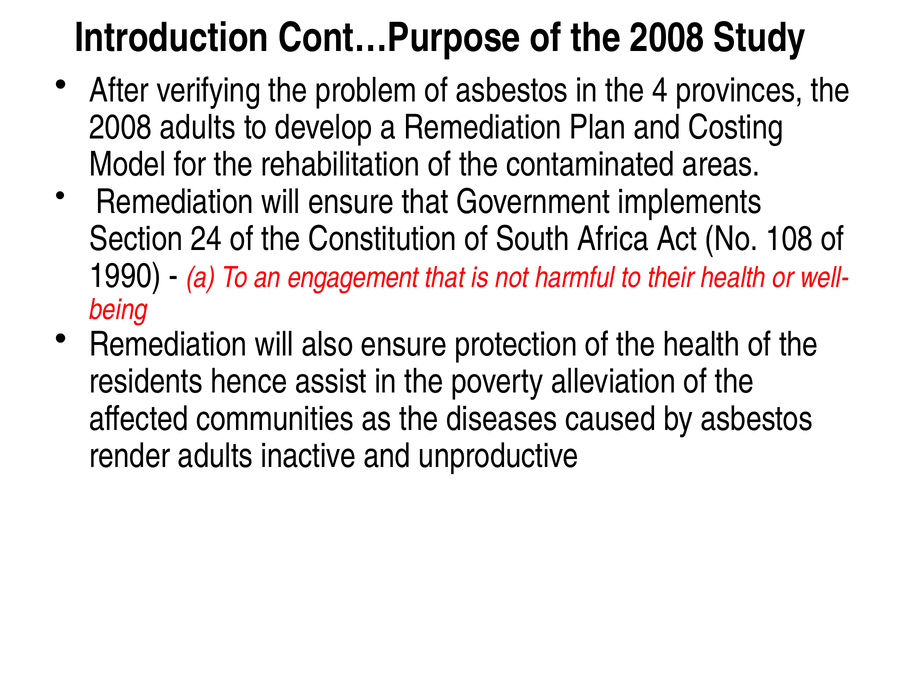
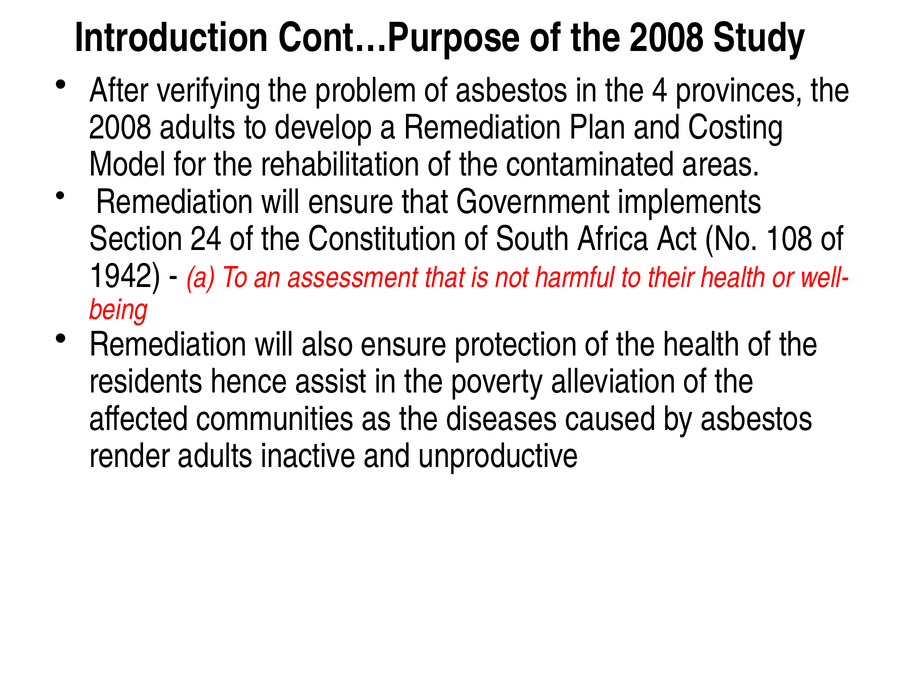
1990: 1990 -> 1942
engagement: engagement -> assessment
